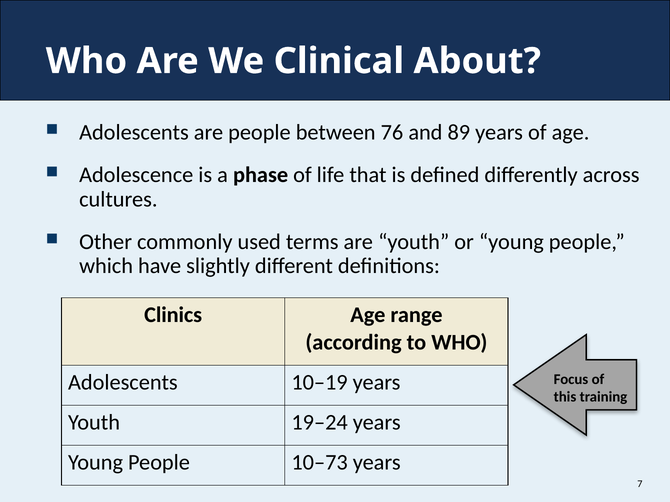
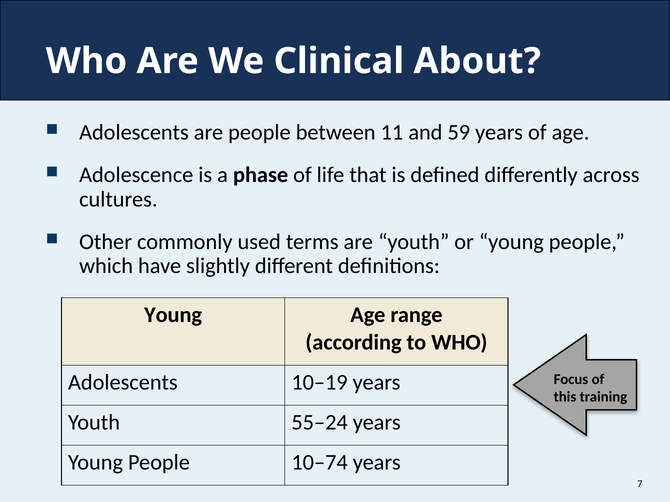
76: 76 -> 11
89: 89 -> 59
Clinics at (173, 315): Clinics -> Young
19–24: 19–24 -> 55–24
10–73: 10–73 -> 10–74
